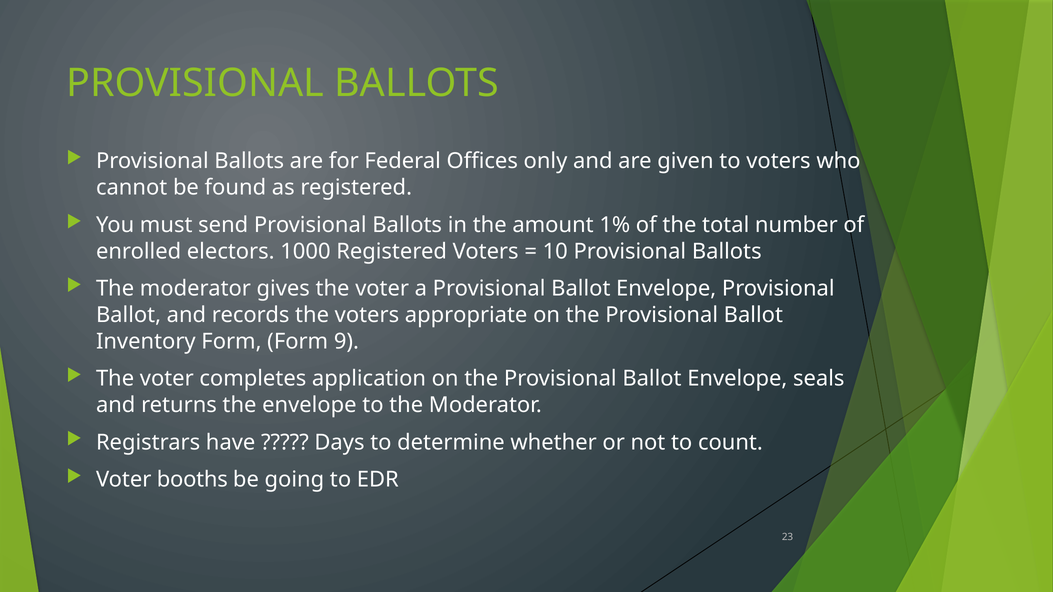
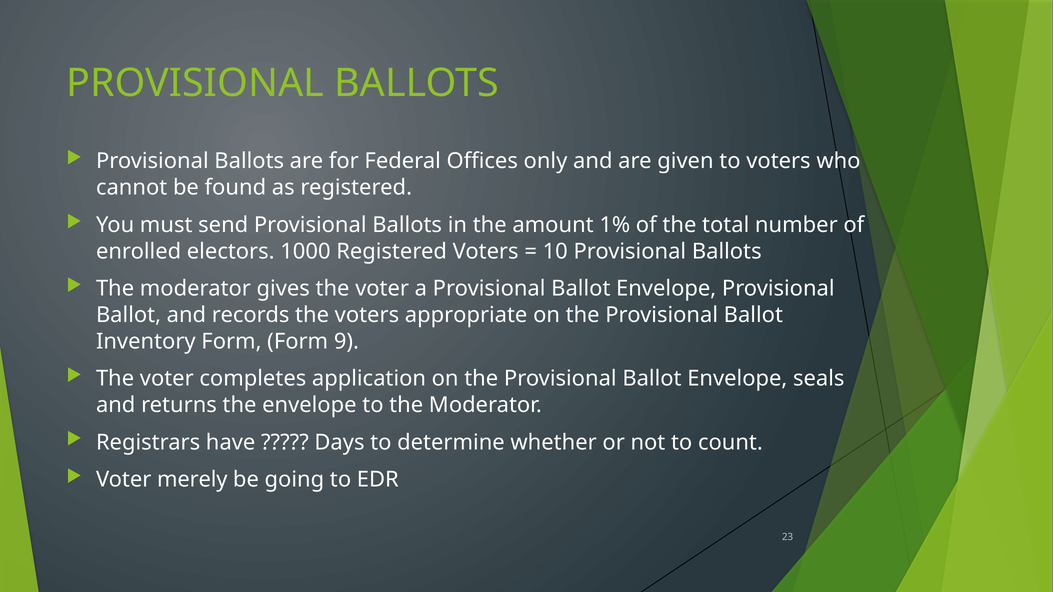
booths: booths -> merely
